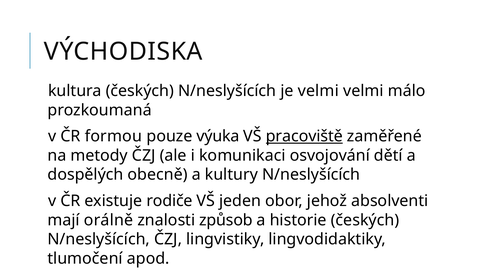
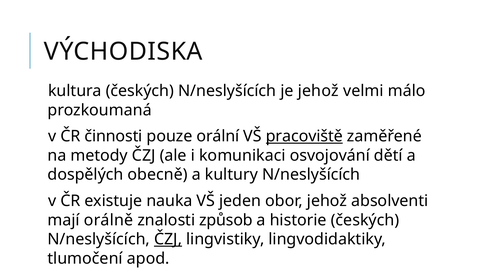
je velmi: velmi -> jehož
formou: formou -> činnosti
výuka: výuka -> orální
rodiče: rodiče -> nauka
ČZJ at (168, 239) underline: none -> present
